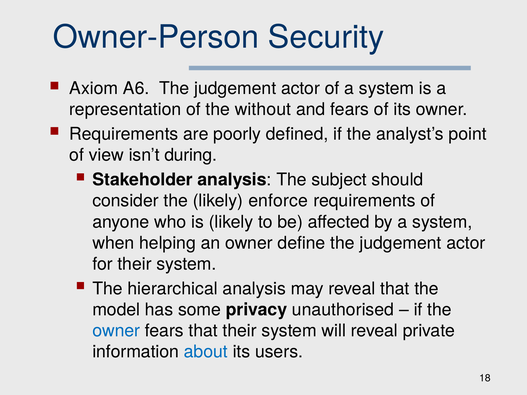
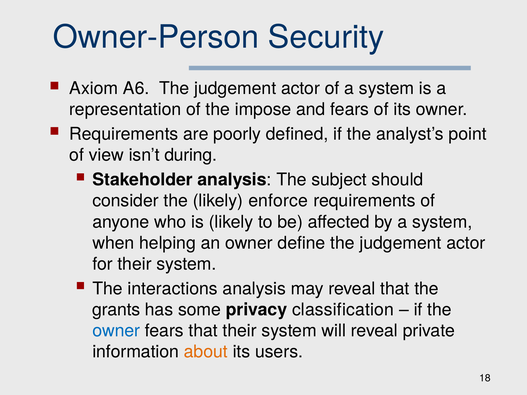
without: without -> impose
hierarchical: hierarchical -> interactions
model: model -> grants
unauthorised: unauthorised -> classification
about colour: blue -> orange
